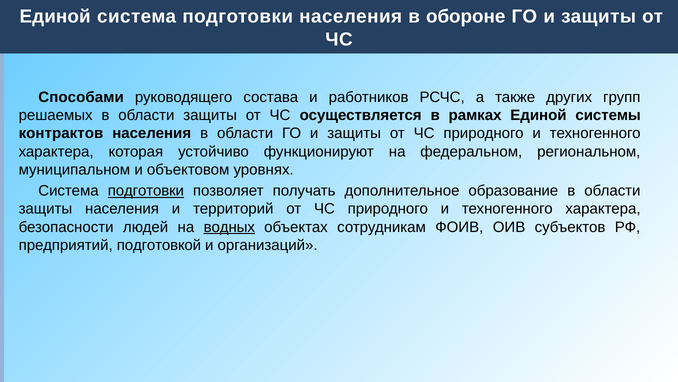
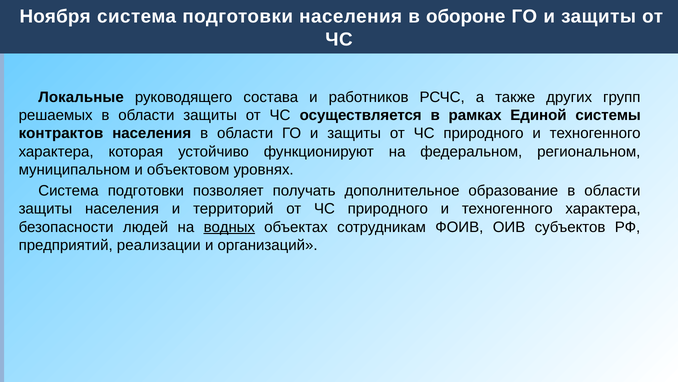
Единой at (55, 17): Единой -> Ноября
Способами: Способами -> Локальные
подготовки at (146, 191) underline: present -> none
подготовкой: подготовкой -> реализации
